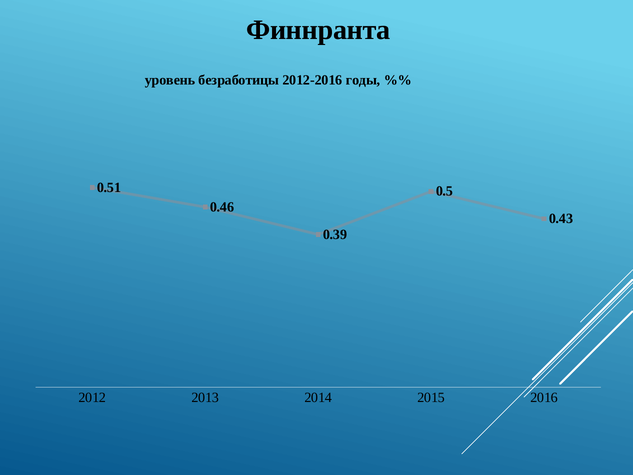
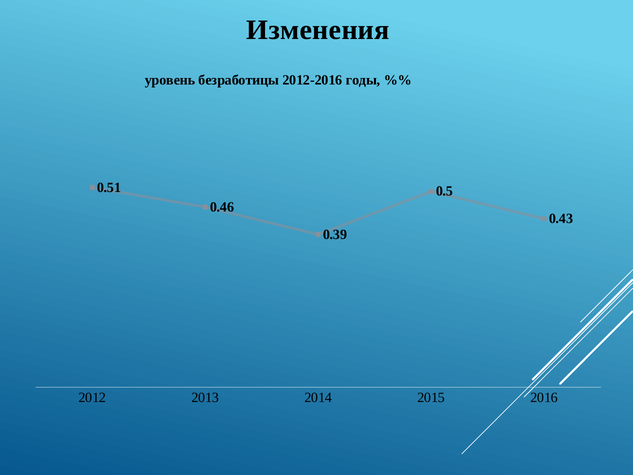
Финнранта: Финнранта -> Изменения
